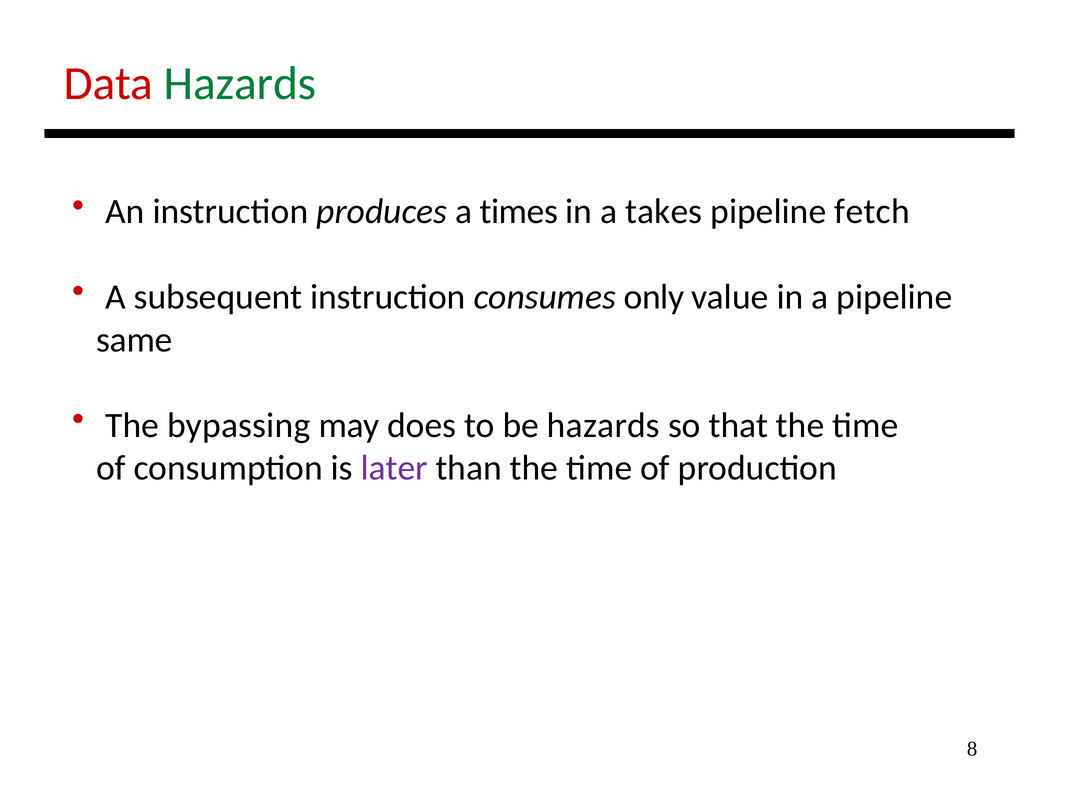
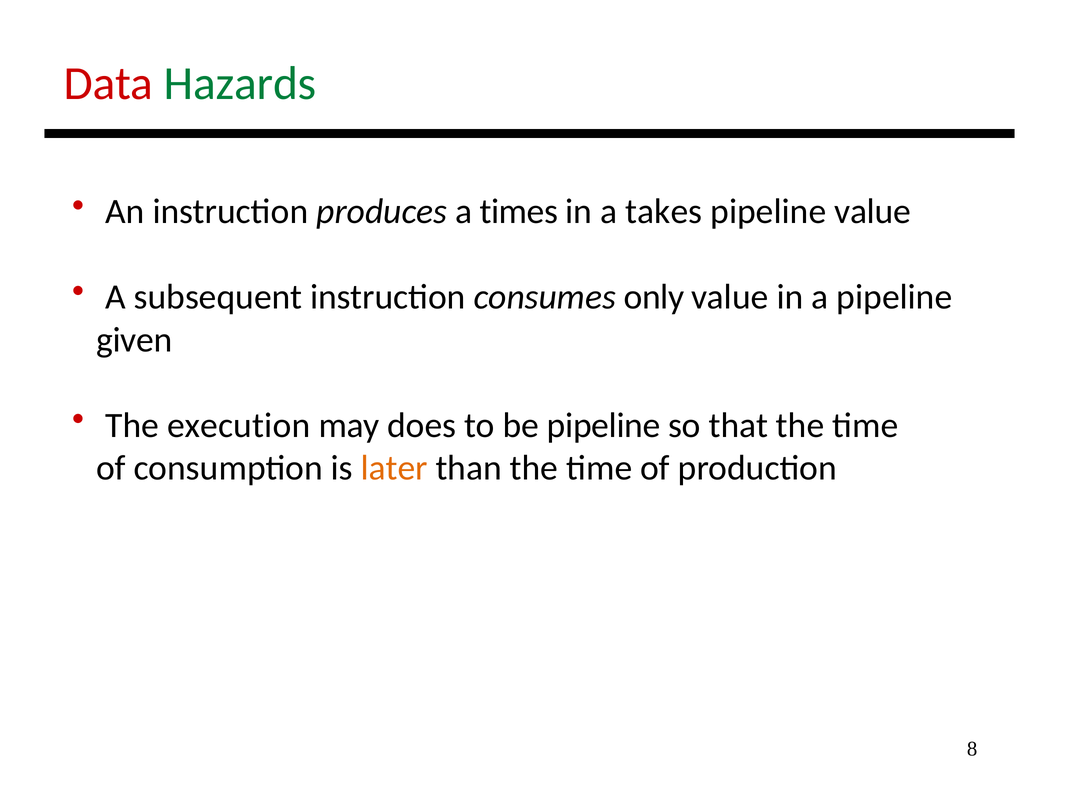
pipeline fetch: fetch -> value
same: same -> given
bypassing: bypassing -> execution
be hazards: hazards -> pipeline
later colour: purple -> orange
